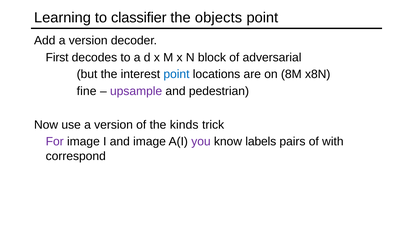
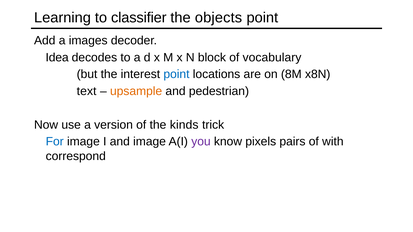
Add a version: version -> images
First: First -> Idea
adversarial: adversarial -> vocabulary
fine: fine -> text
upsample colour: purple -> orange
For colour: purple -> blue
labels: labels -> pixels
